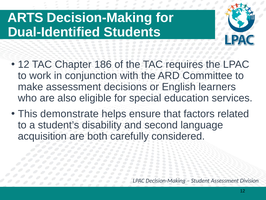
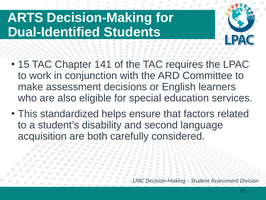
12 at (24, 64): 12 -> 15
186: 186 -> 141
demonstrate: demonstrate -> standardized
